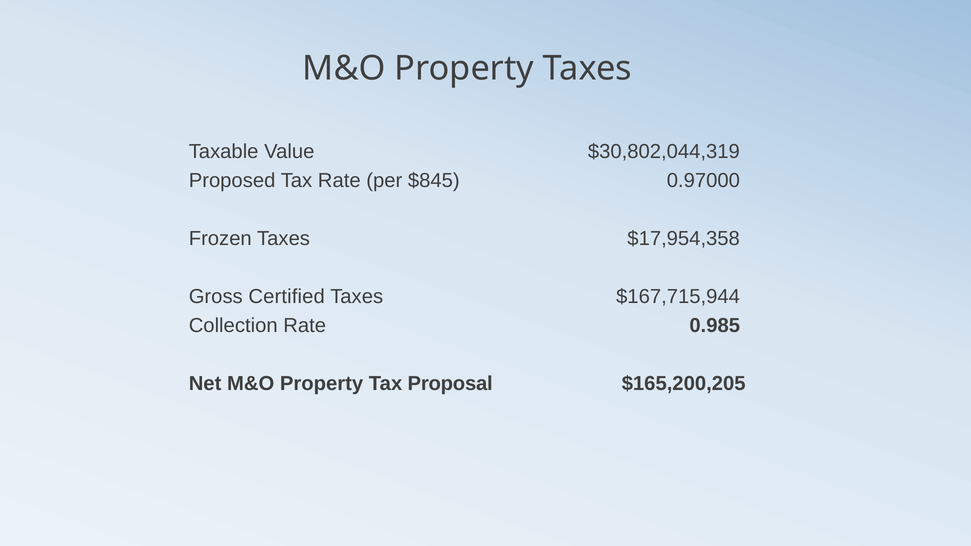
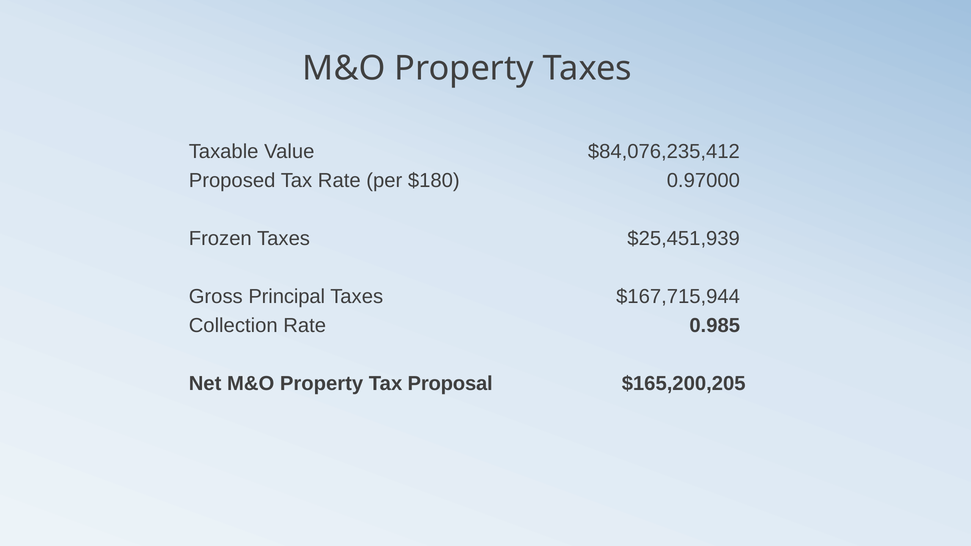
$30,802,044,319: $30,802,044,319 -> $84,076,235,412
$845: $845 -> $180
$17,954,358: $17,954,358 -> $25,451,939
Certified: Certified -> Principal
